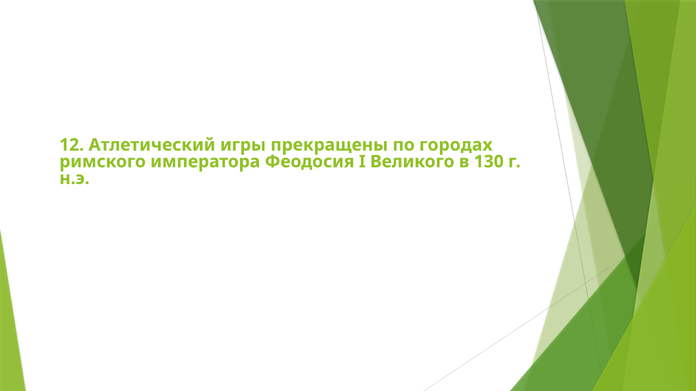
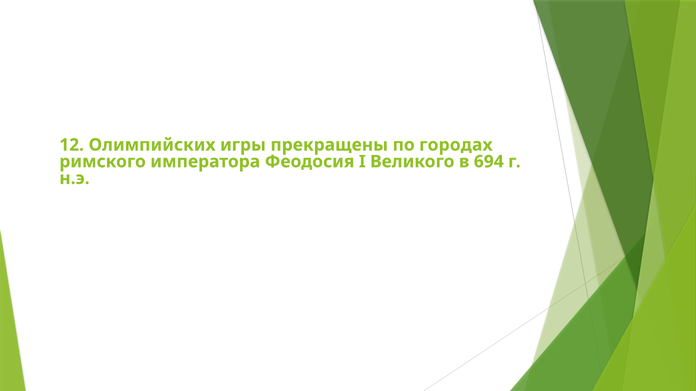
Атлетический: Атлетический -> Олимпийских
130: 130 -> 694
